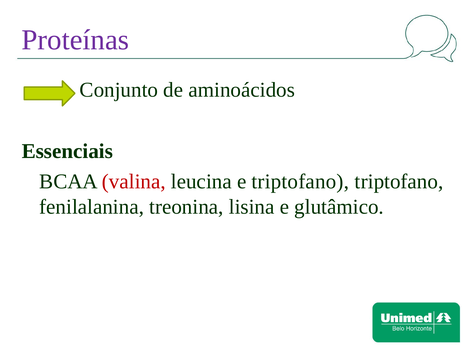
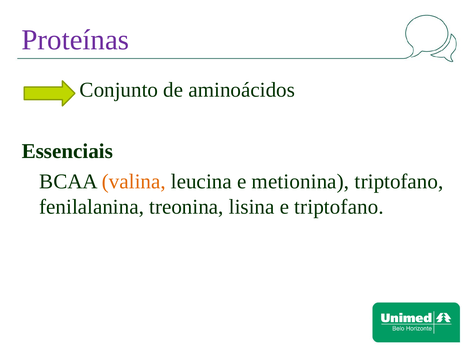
valina colour: red -> orange
e triptofano: triptofano -> metionina
e glutâmico: glutâmico -> triptofano
